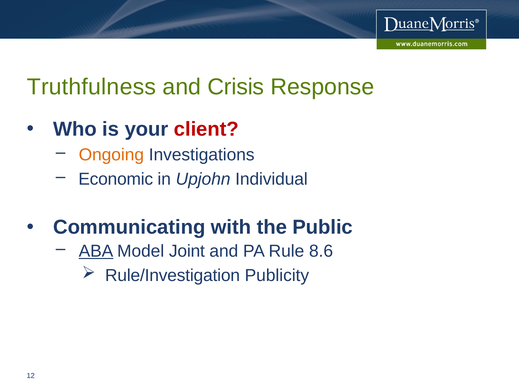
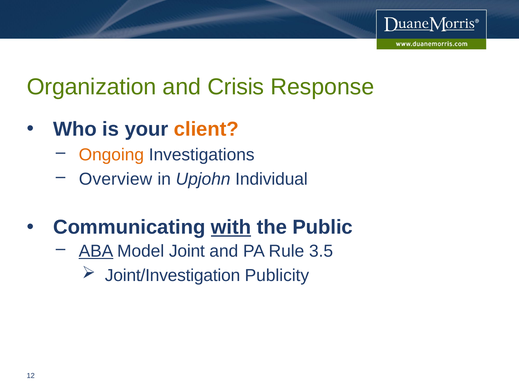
Truthfulness: Truthfulness -> Organization
client colour: red -> orange
Economic: Economic -> Overview
with underline: none -> present
8.6: 8.6 -> 3.5
Rule/Investigation: Rule/Investigation -> Joint/Investigation
